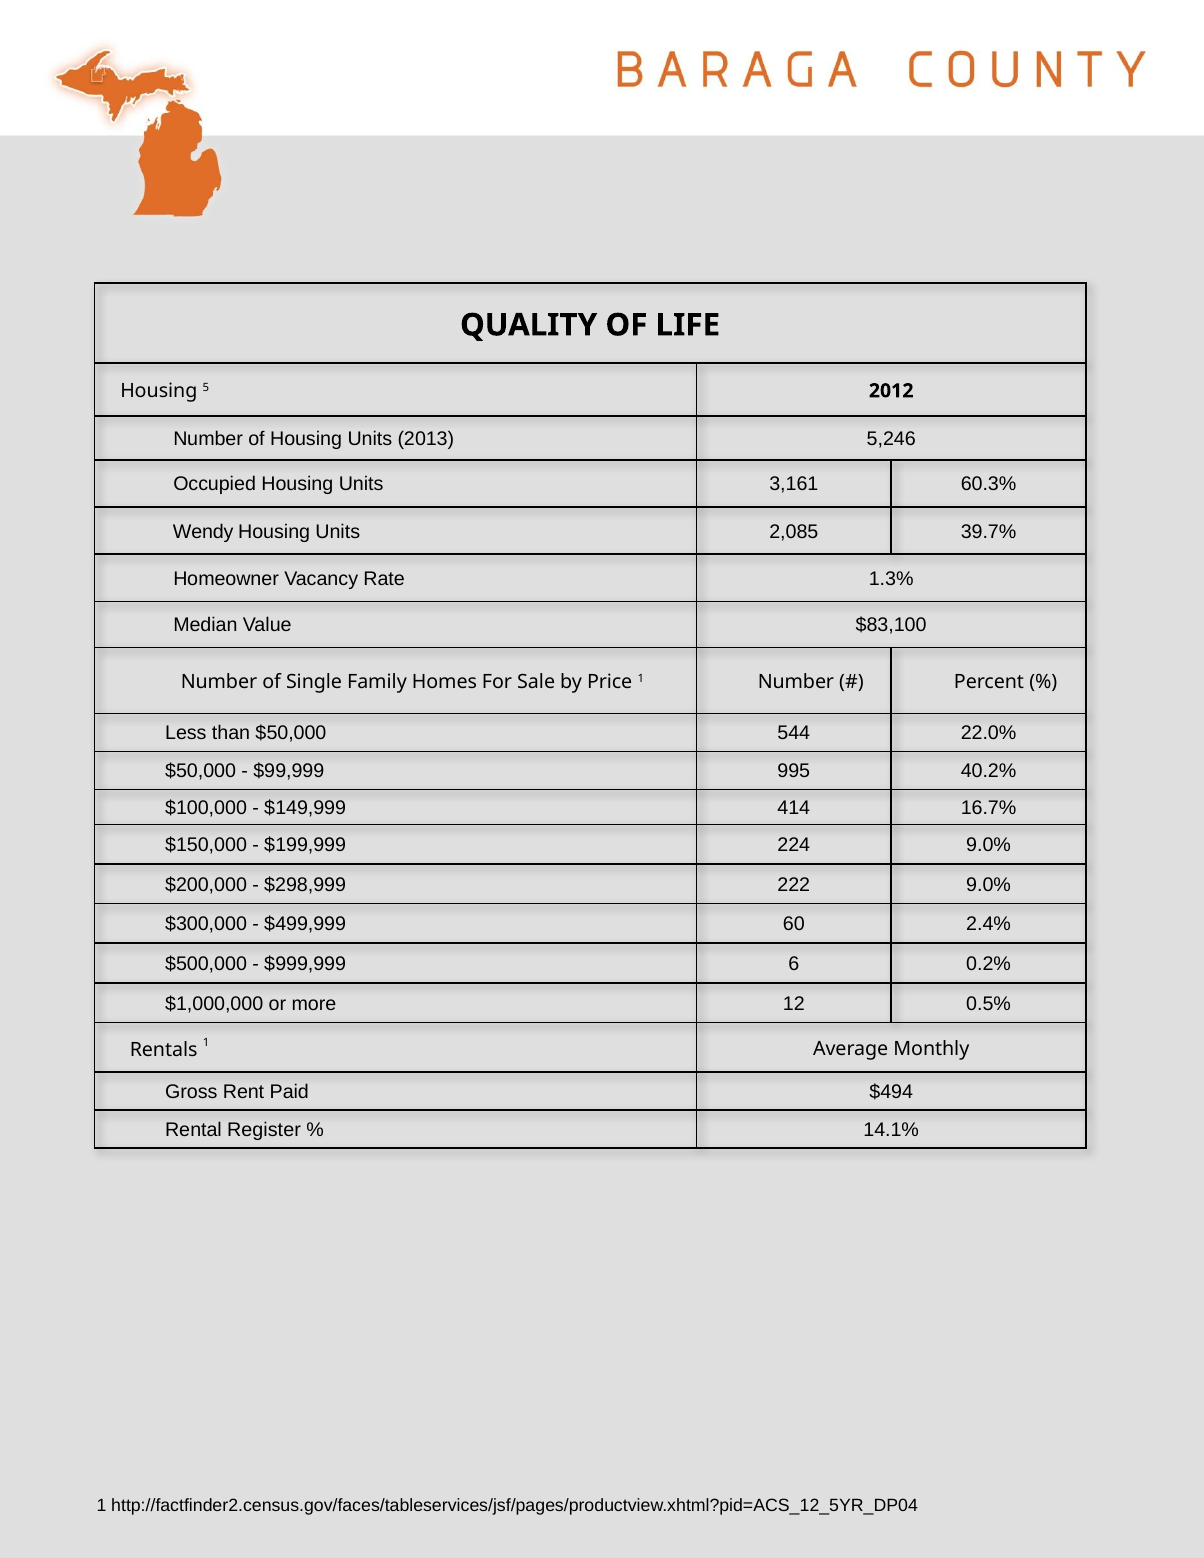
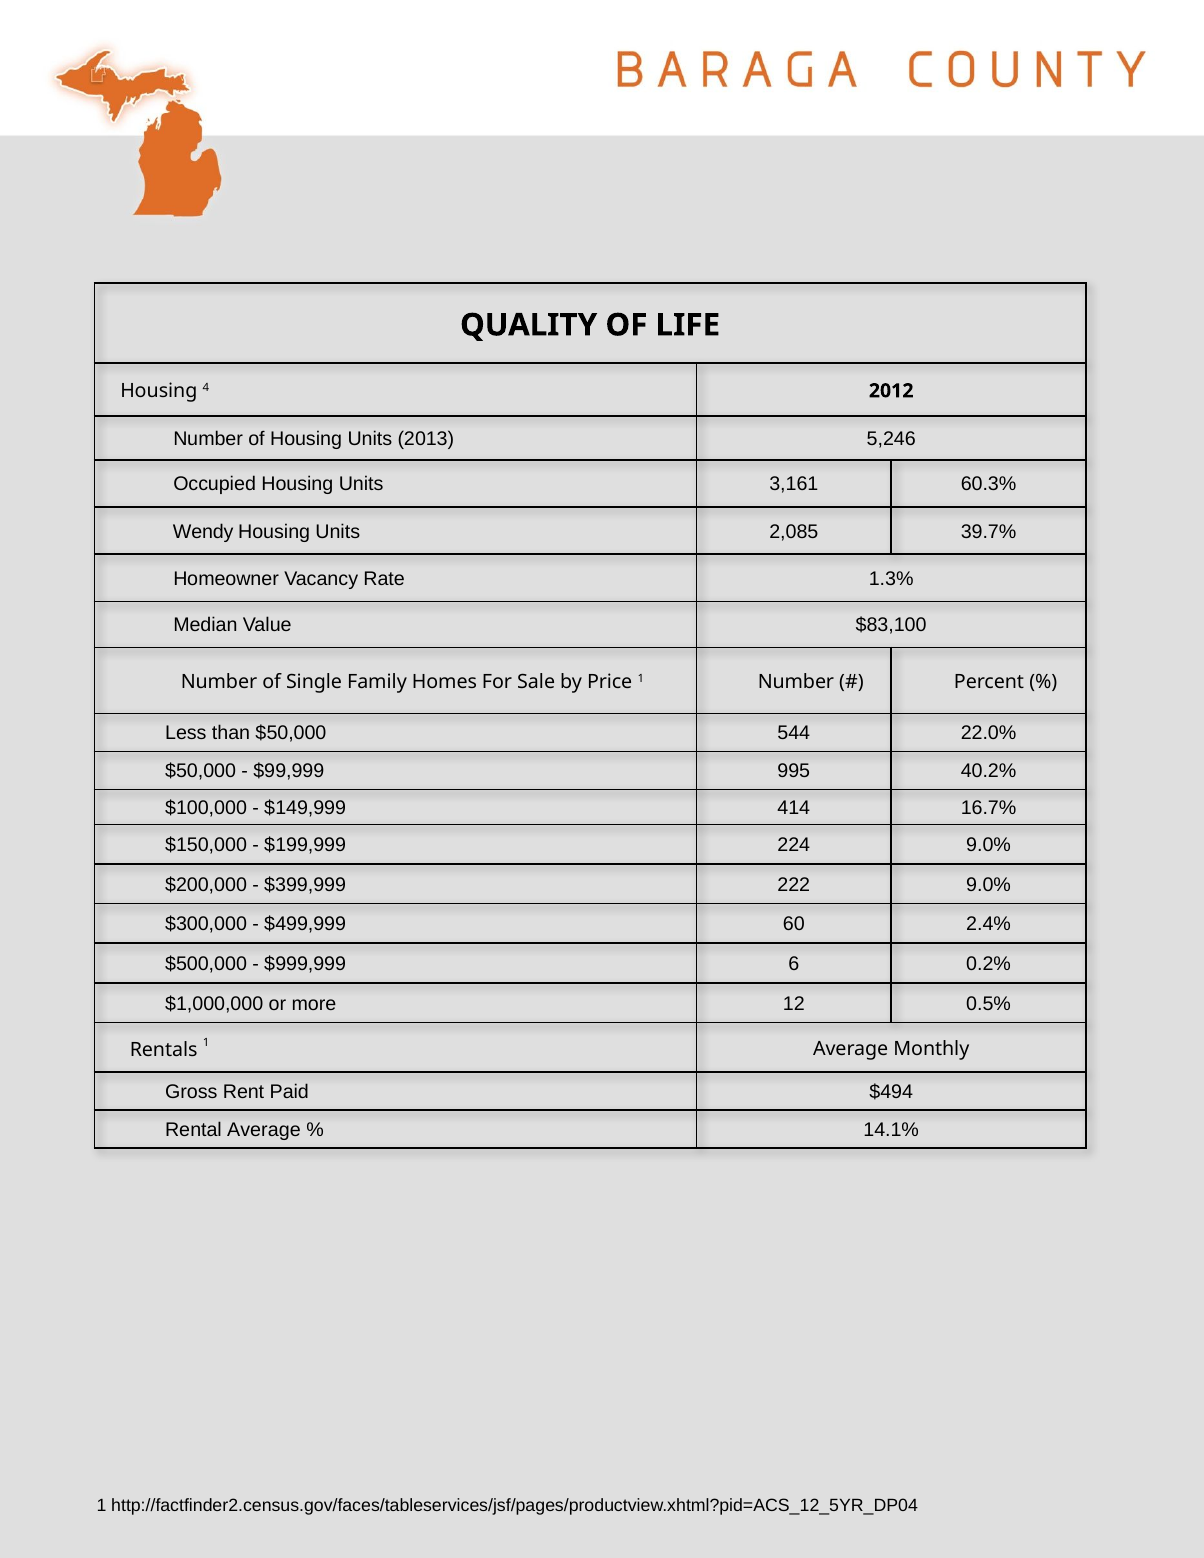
5: 5 -> 4
$298,999: $298,999 -> $399,999
Rental Register: Register -> Average
